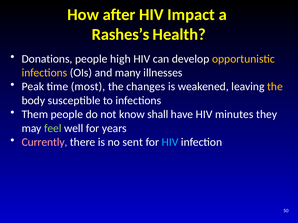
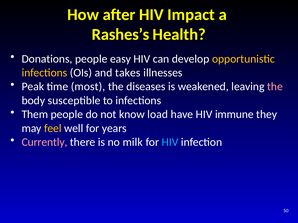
high: high -> easy
many: many -> takes
changes: changes -> diseases
the at (275, 87) colour: yellow -> pink
shall: shall -> load
minutes: minutes -> immune
feel colour: light green -> yellow
sent: sent -> milk
